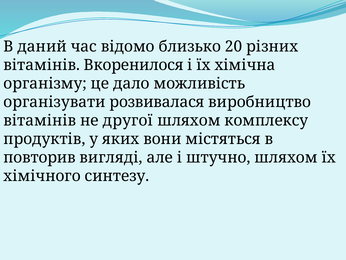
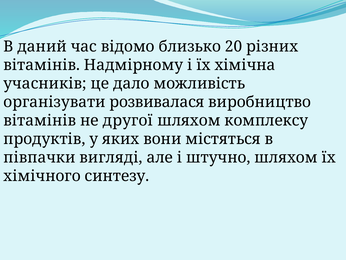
Вкоренилося: Вкоренилося -> Надмірному
організму: організму -> учасників
повторив: повторив -> півпачки
